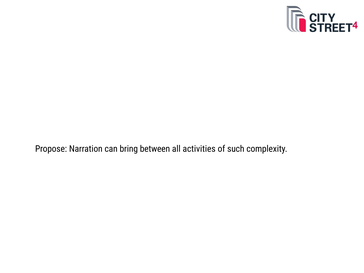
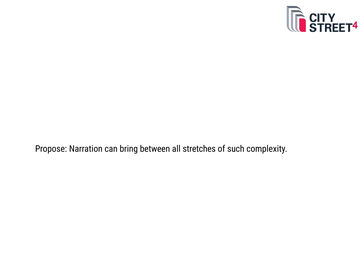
activities: activities -> stretches
